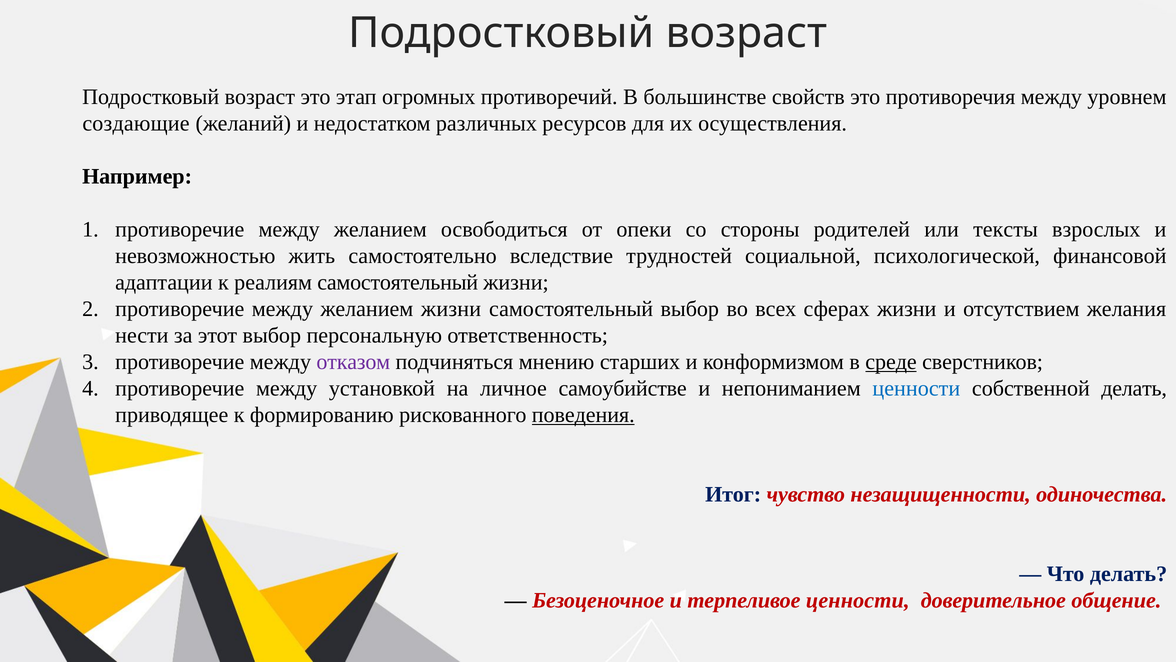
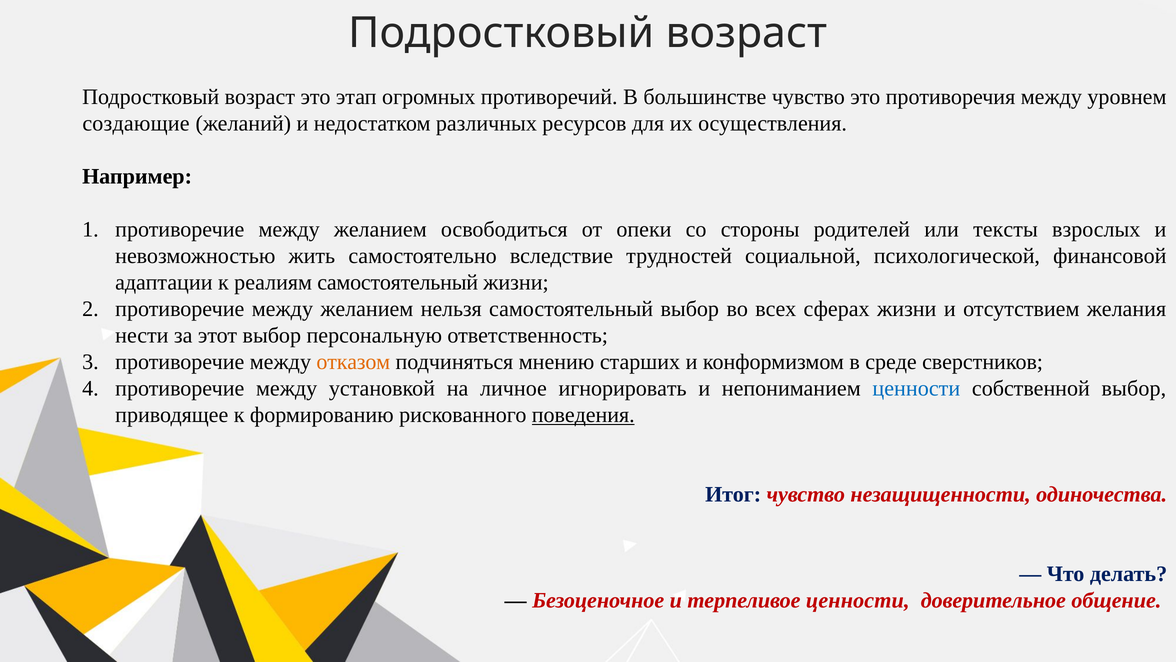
большинстве свойств: свойств -> чувство
желанием жизни: жизни -> нельзя
отказом colour: purple -> orange
среде underline: present -> none
самоубийстве: самоубийстве -> игнорировать
собственной делать: делать -> выбор
